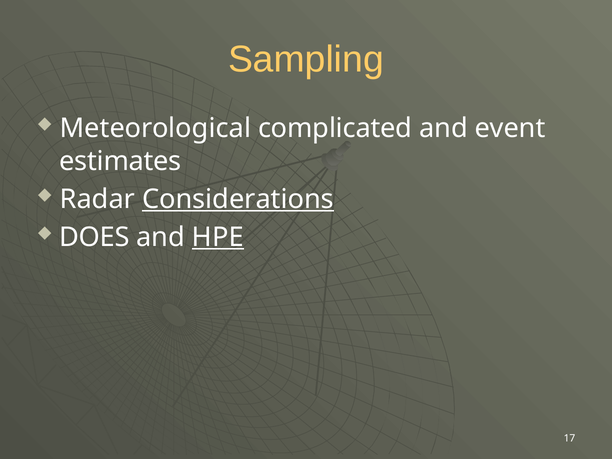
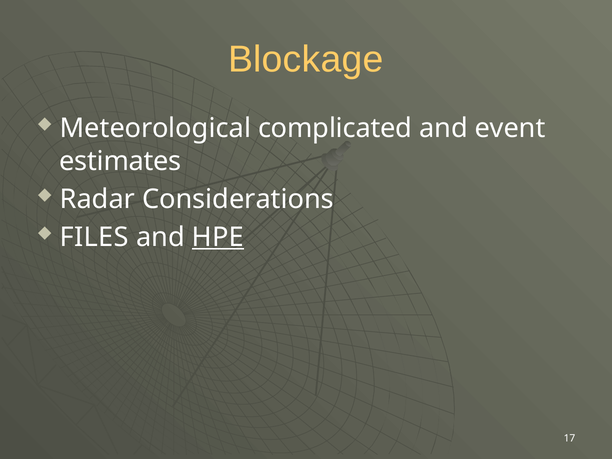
Sampling: Sampling -> Blockage
Considerations underline: present -> none
DOES: DOES -> FILES
